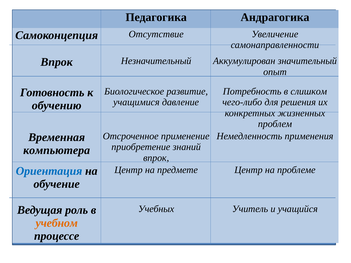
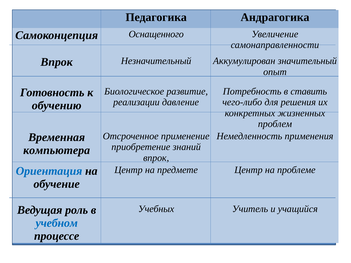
Отсутствие: Отсутствие -> Оснащенного
слишком: слишком -> ставить
учащимися: учащимися -> реализации
учебном colour: orange -> blue
